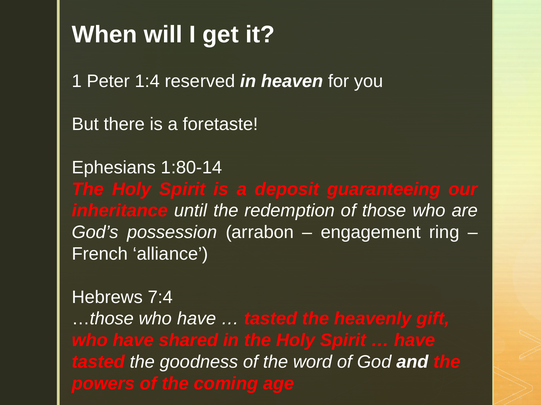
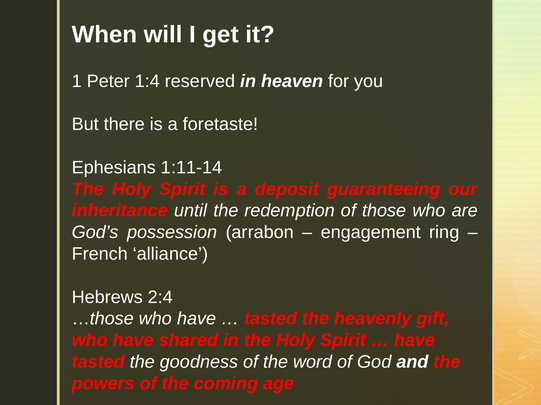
1:80-14: 1:80-14 -> 1:11-14
7:4: 7:4 -> 2:4
